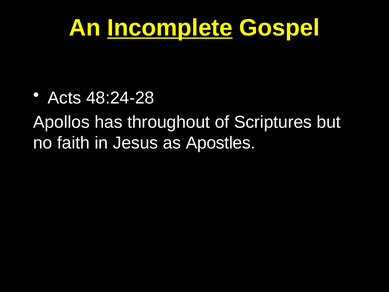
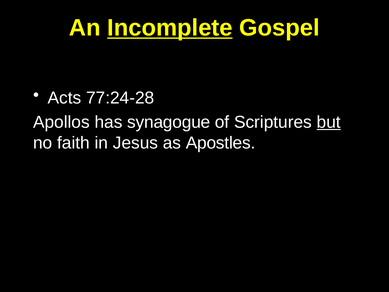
48:24-28: 48:24-28 -> 77:24-28
throughout: throughout -> synagogue
but underline: none -> present
